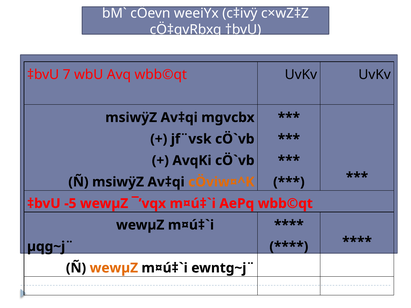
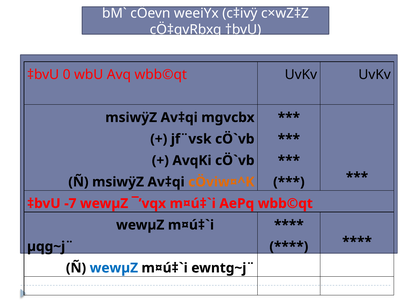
7: 7 -> 0
-5: -5 -> -7
wewµZ at (114, 268) colour: orange -> blue
